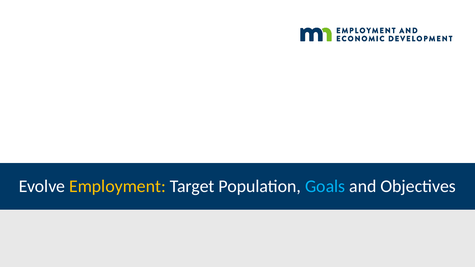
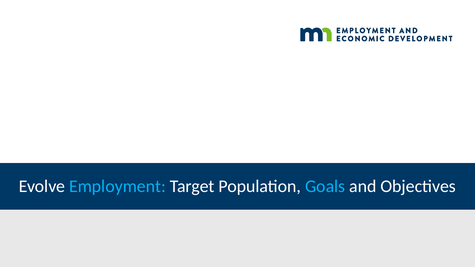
Employment colour: yellow -> light blue
